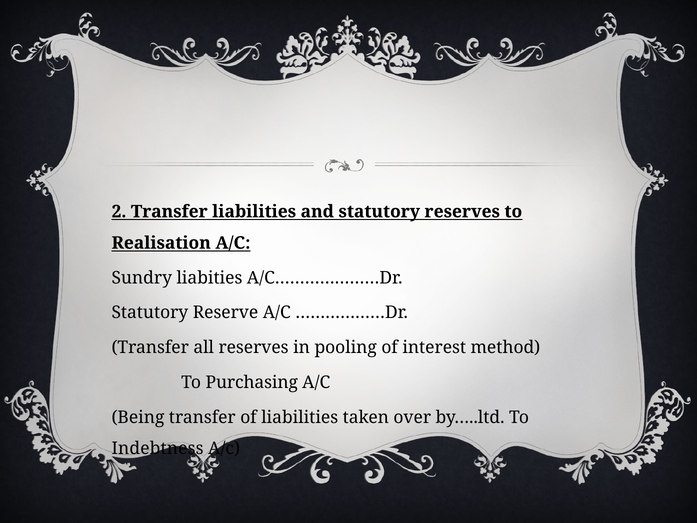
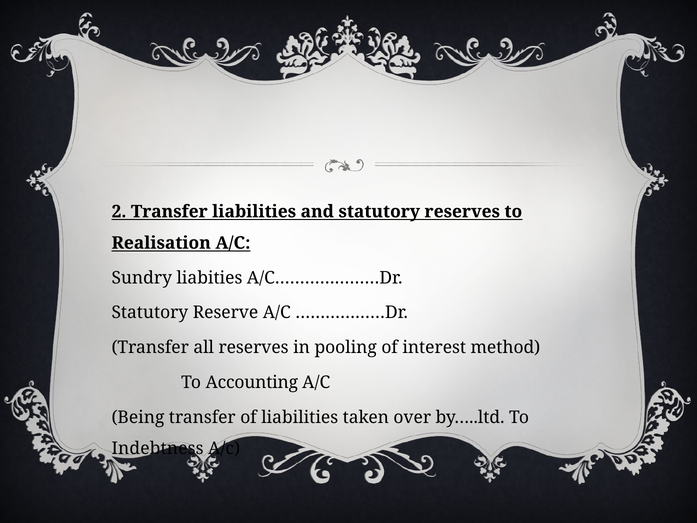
Purchasing: Purchasing -> Accounting
